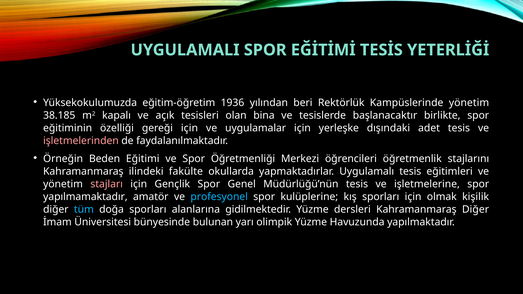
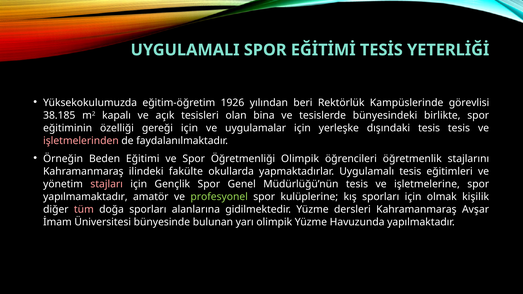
1936: 1936 -> 1926
Kampüslerinde yönetim: yönetim -> görevlisi
başlanacaktır: başlanacaktır -> bünyesindeki
dışındaki adet: adet -> tesis
Öğretmenliği Merkezi: Merkezi -> Olimpik
profesyonel colour: light blue -> light green
tüm colour: light blue -> pink
Kahramanmaraş Diğer: Diğer -> Avşar
